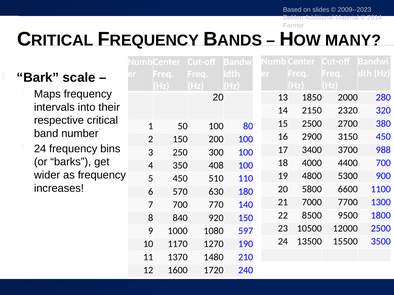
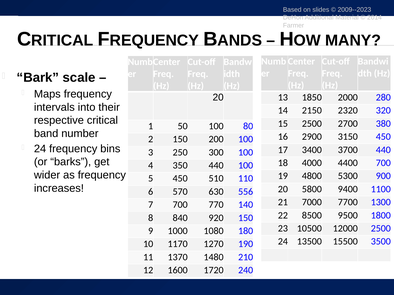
3700 988: 988 -> 440
350 408: 408 -> 440
6600: 6600 -> 9400
180: 180 -> 556
597: 597 -> 180
